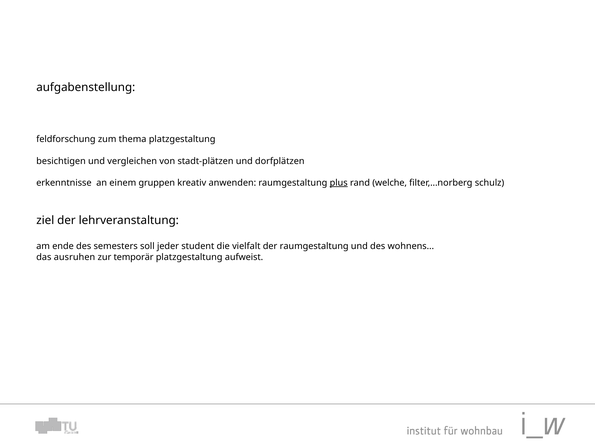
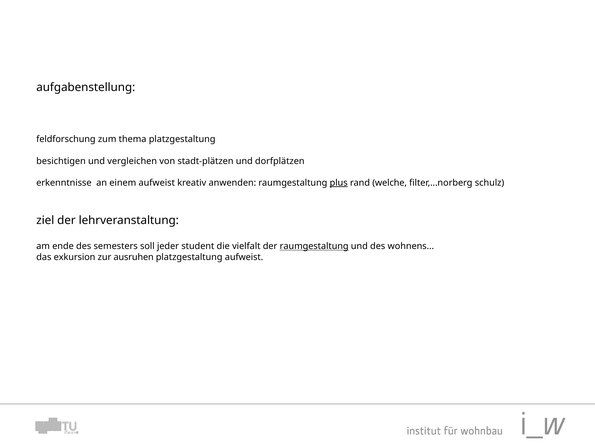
einem gruppen: gruppen -> aufweist
raumgestaltung at (314, 246) underline: none -> present
ausruhen: ausruhen -> exkursion
temporär: temporär -> ausruhen
